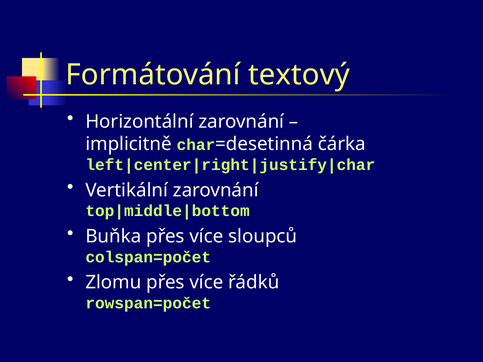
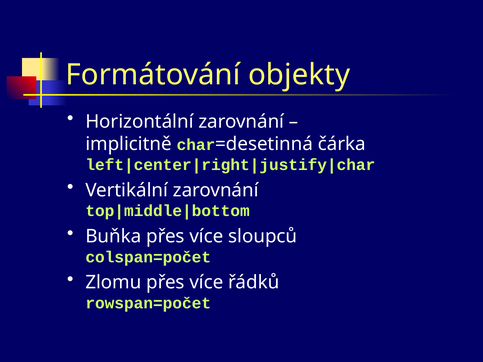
textový: textový -> objekty
